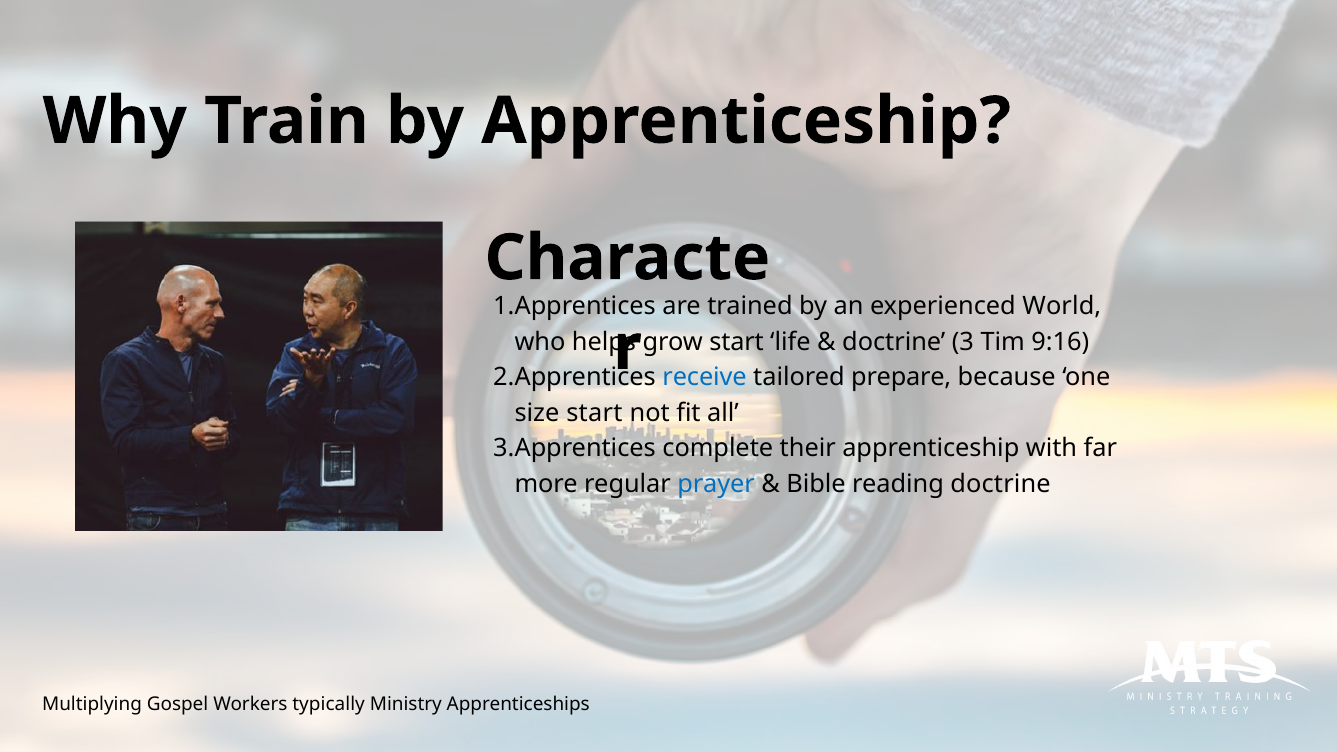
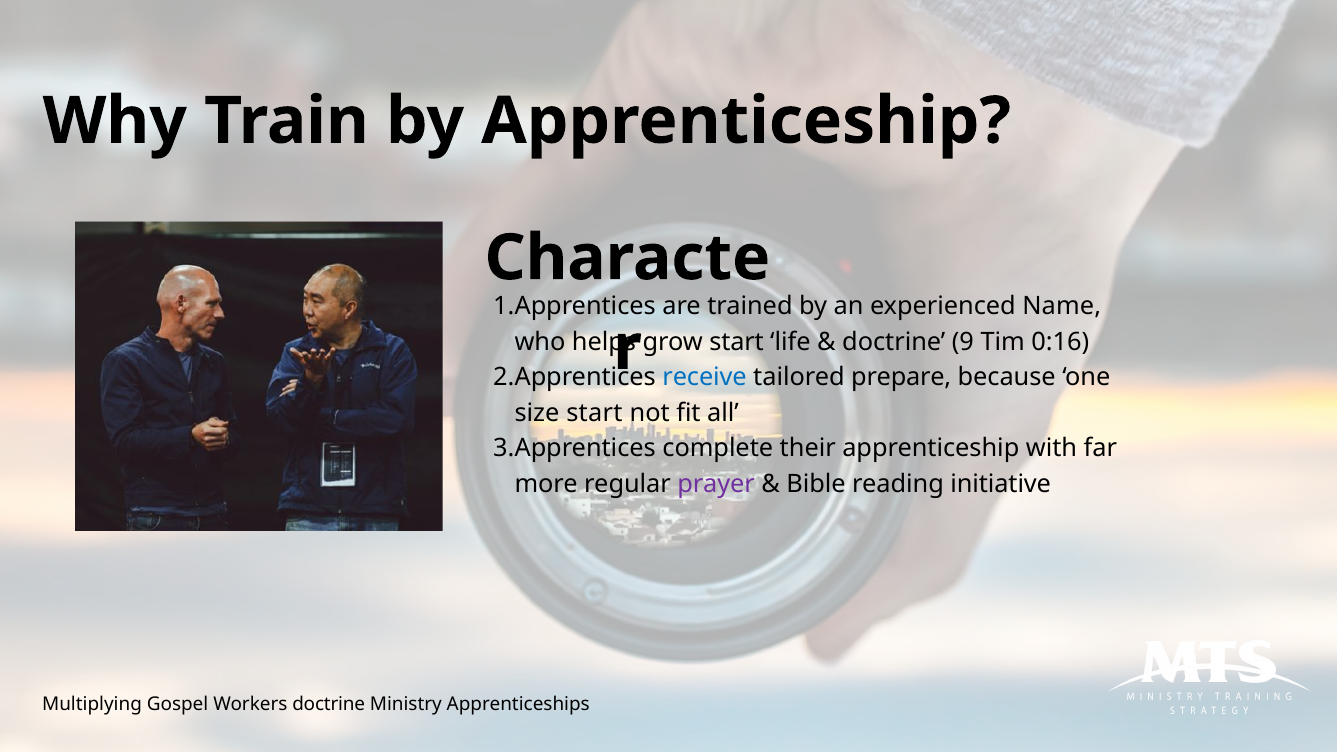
World: World -> Name
3: 3 -> 9
9:16: 9:16 -> 0:16
prayer colour: blue -> purple
reading doctrine: doctrine -> initiative
Workers typically: typically -> doctrine
